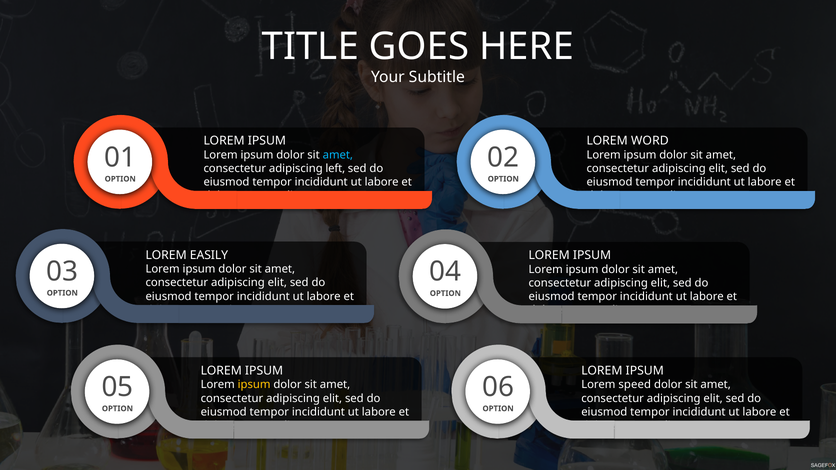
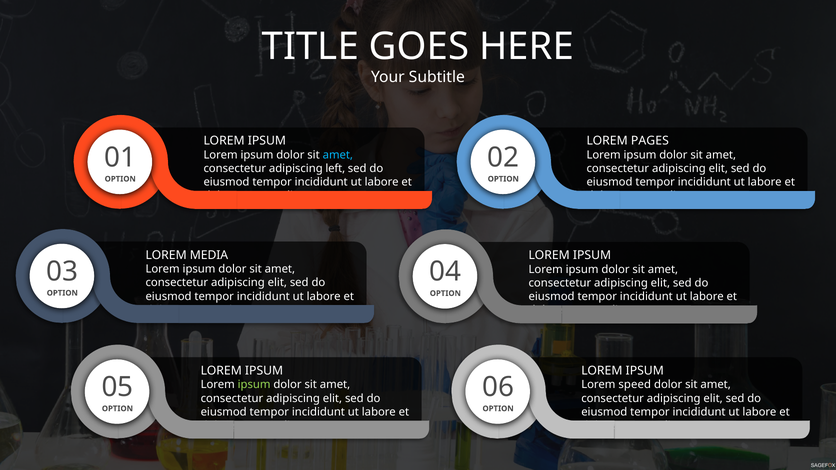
WORD: WORD -> PAGES
EASILY: EASILY -> MEDIA
ipsum at (254, 385) colour: yellow -> light green
